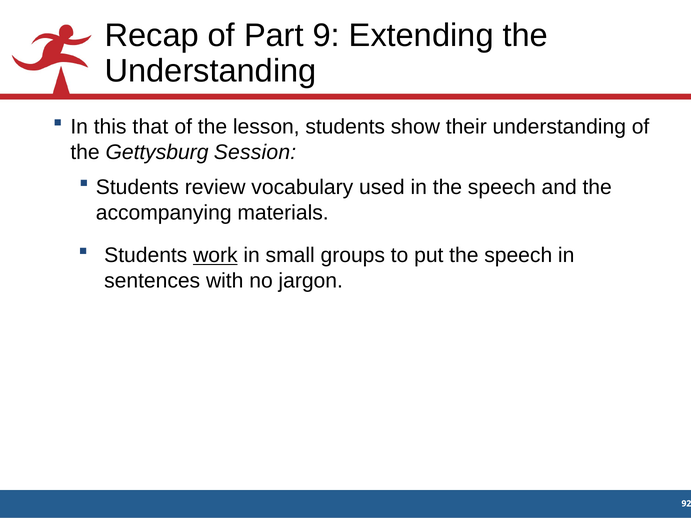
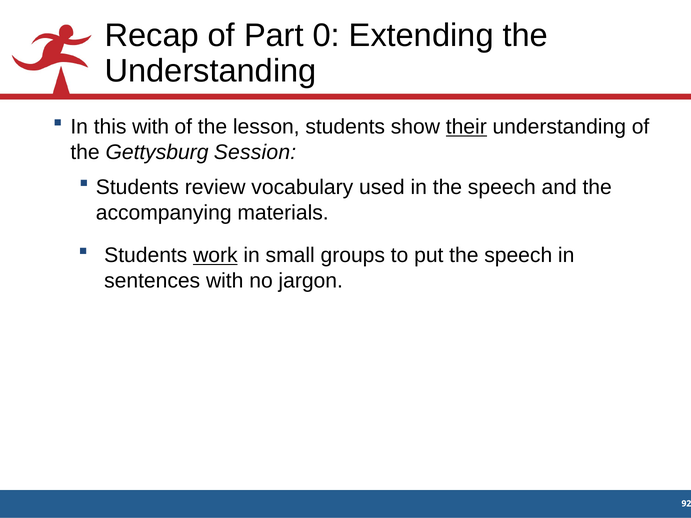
9: 9 -> 0
this that: that -> with
their underline: none -> present
